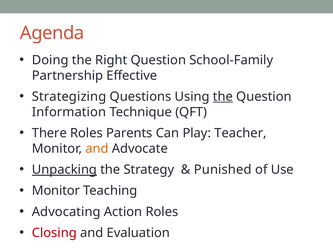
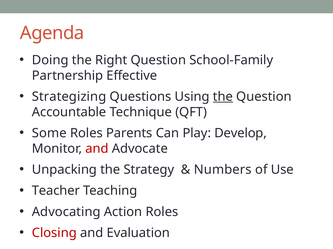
Information: Information -> Accountable
There: There -> Some
Teacher: Teacher -> Develop
and at (97, 149) colour: orange -> red
Unpacking underline: present -> none
Punished: Punished -> Numbers
Monitor at (56, 191): Monitor -> Teacher
